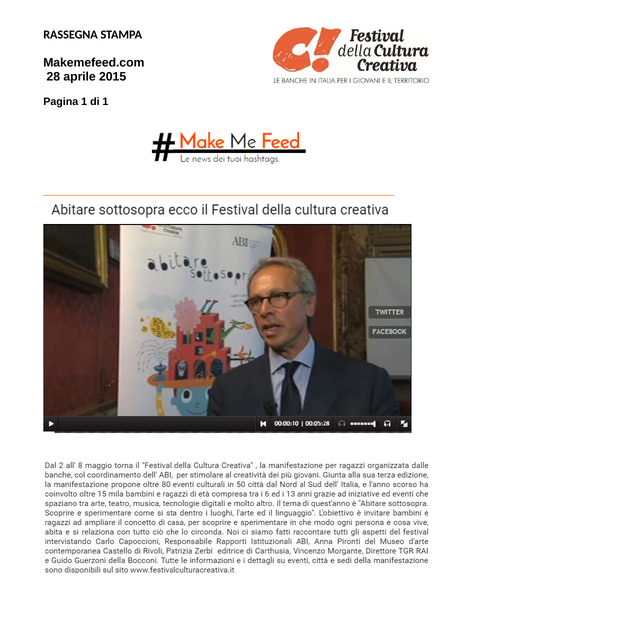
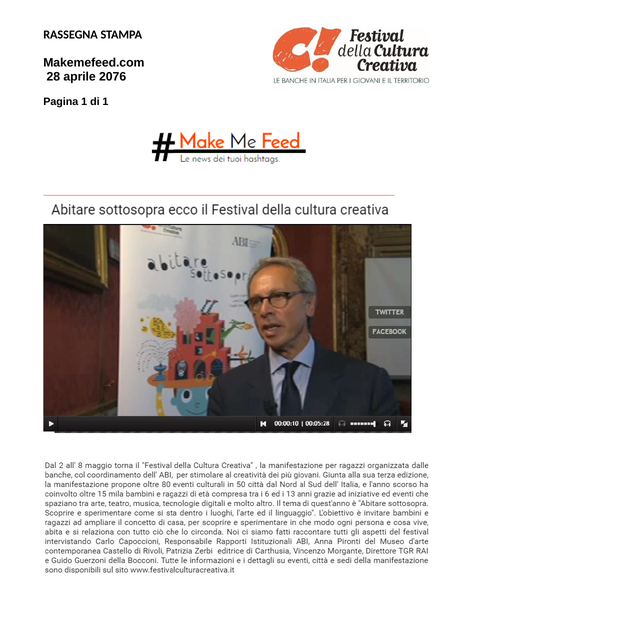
2015: 2015 -> 2076
